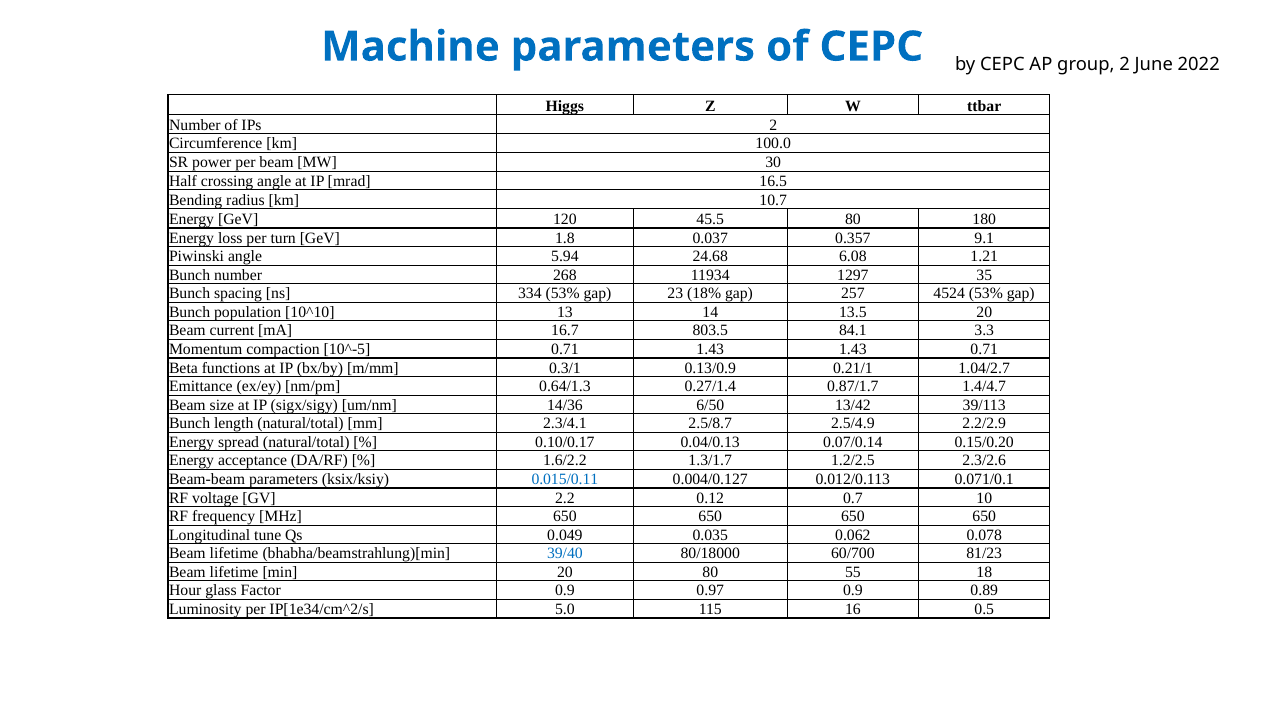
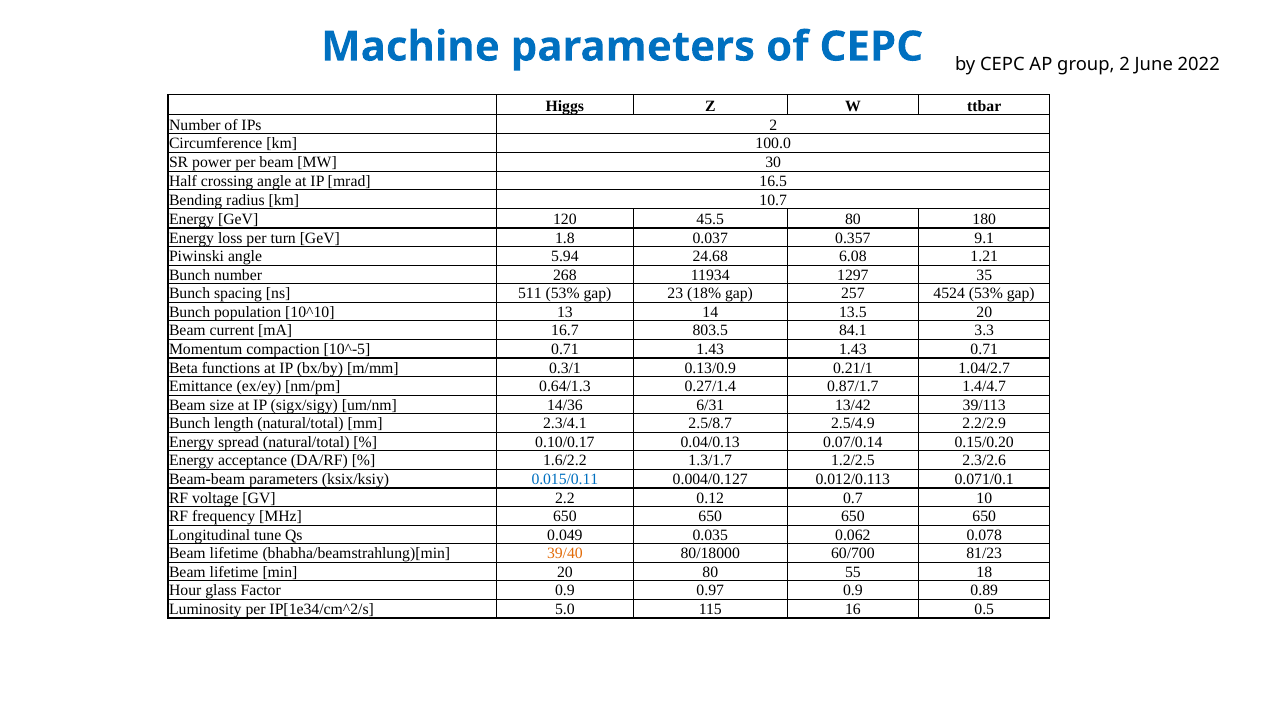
334: 334 -> 511
6/50: 6/50 -> 6/31
39/40 colour: blue -> orange
